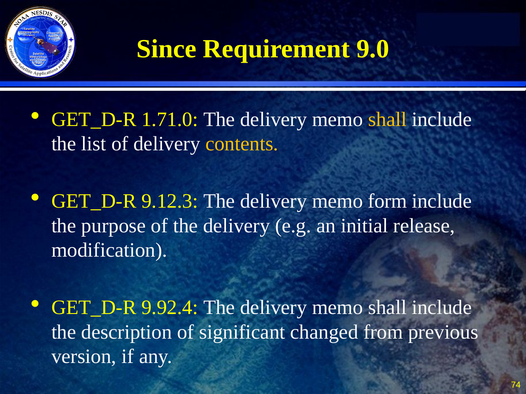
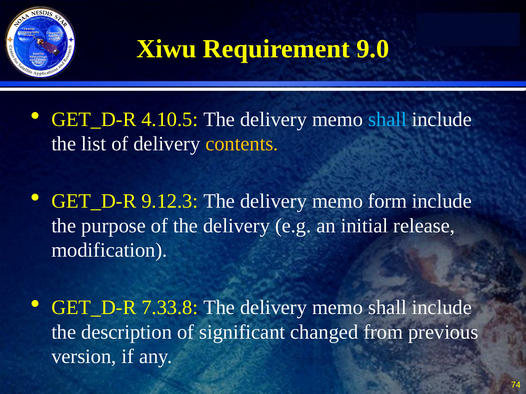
Since: Since -> Xiwu
1.71.0: 1.71.0 -> 4.10.5
shall at (387, 120) colour: yellow -> light blue
9.92.4: 9.92.4 -> 7.33.8
